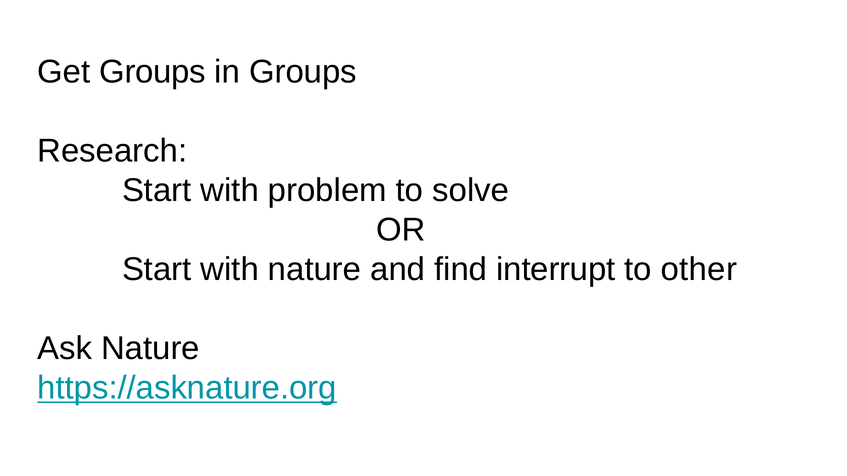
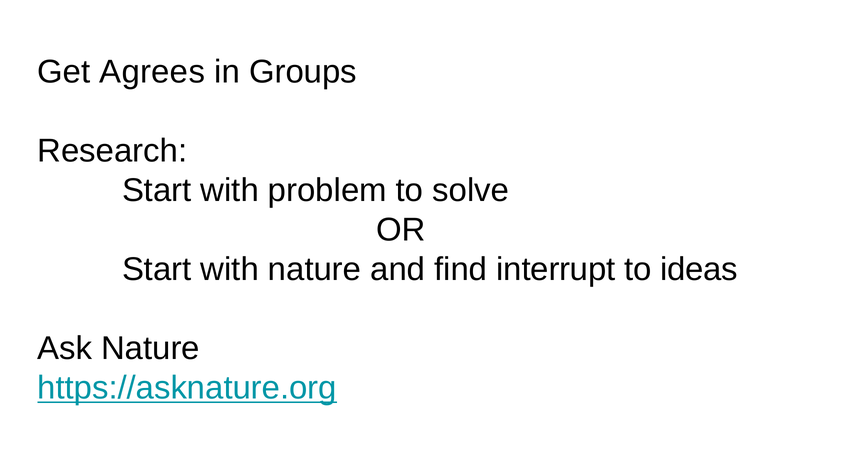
Get Groups: Groups -> Agrees
other: other -> ideas
